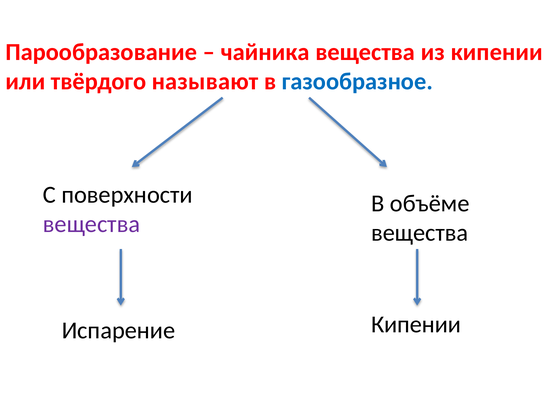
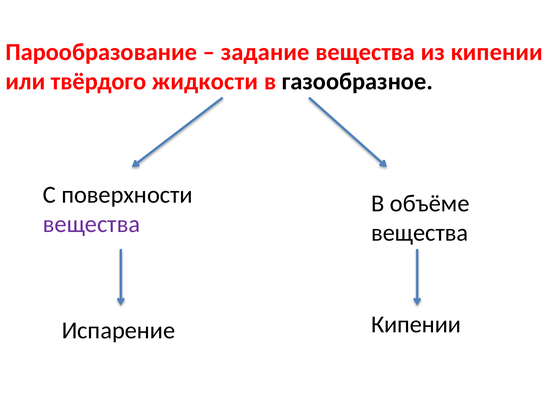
чайника: чайника -> задание
называют: называют -> жидкости
газообразное colour: blue -> black
